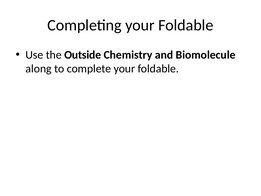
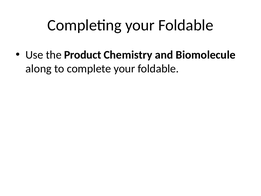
Outside: Outside -> Product
